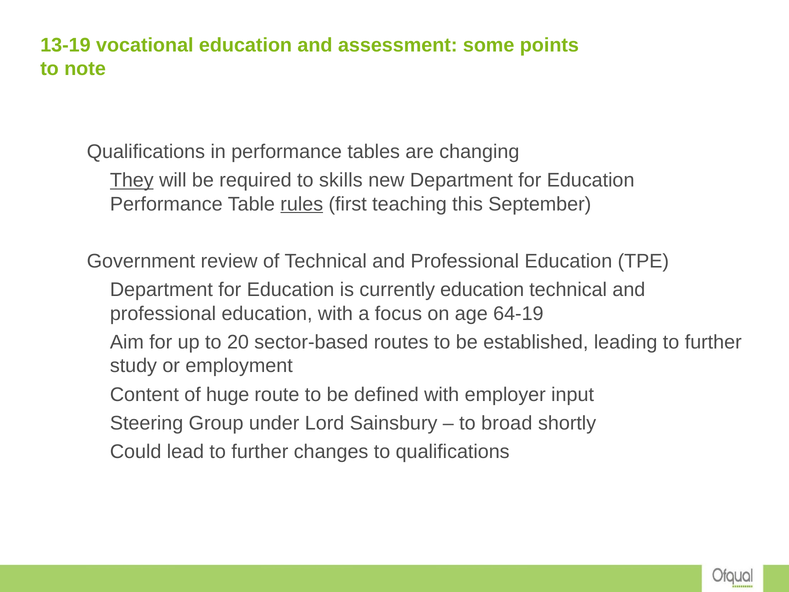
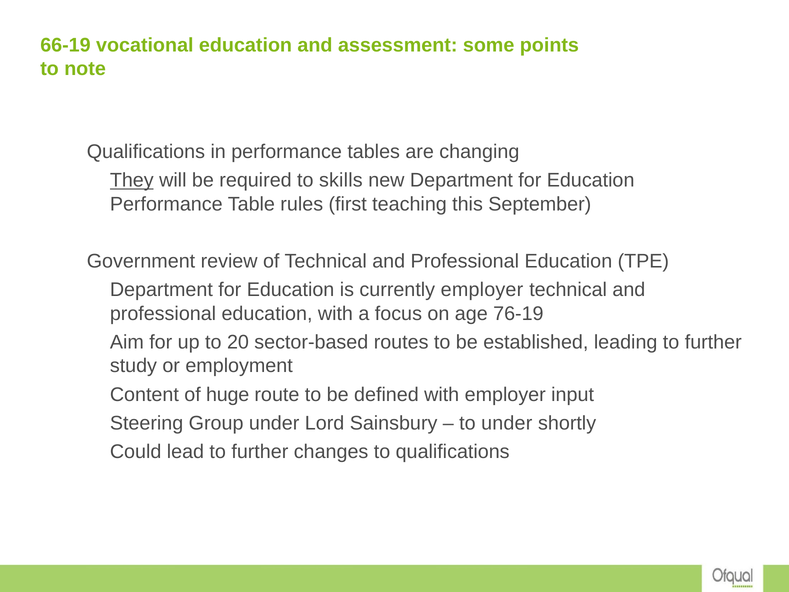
13-19: 13-19 -> 66-19
rules underline: present -> none
currently education: education -> employer
64-19: 64-19 -> 76-19
to broad: broad -> under
